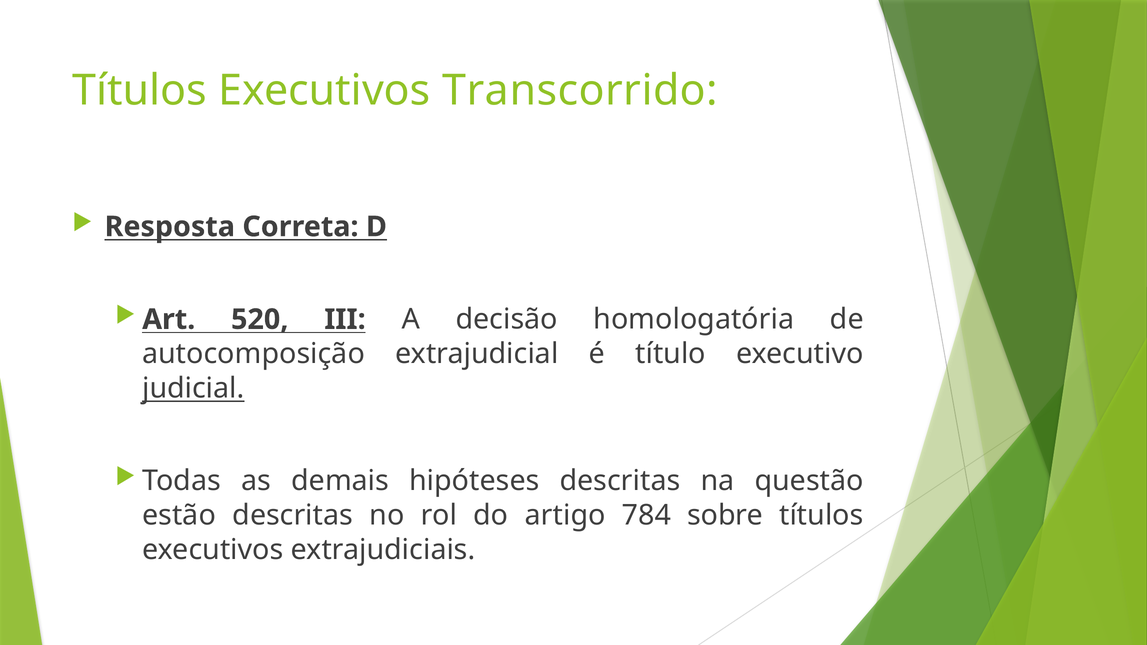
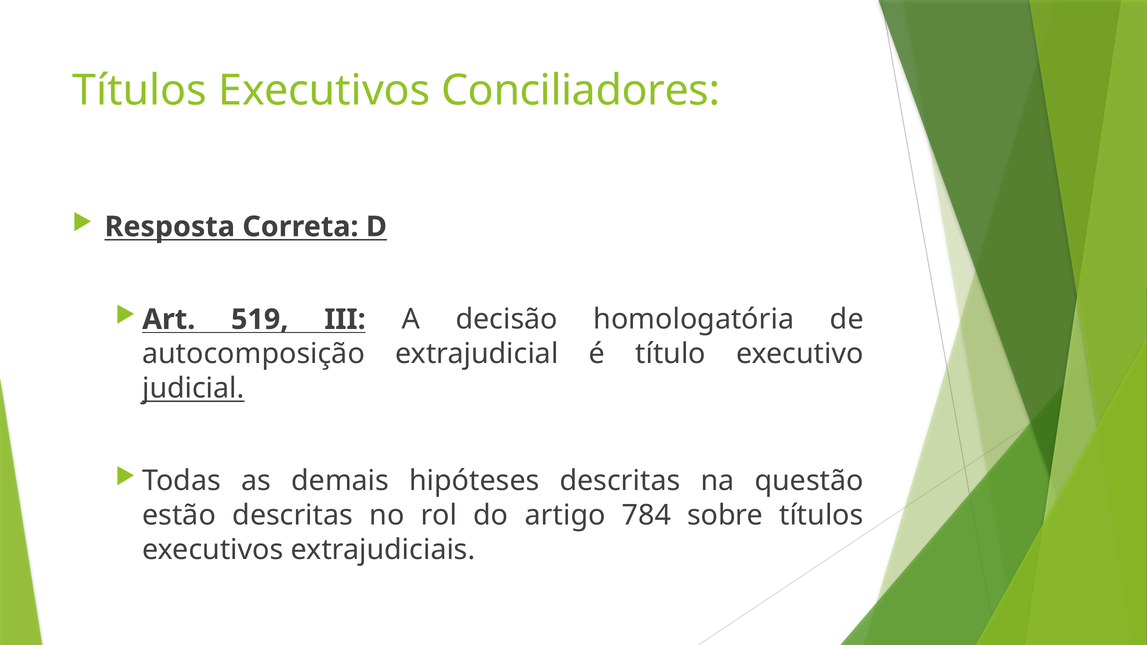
Transcorrido: Transcorrido -> Conciliadores
520: 520 -> 519
